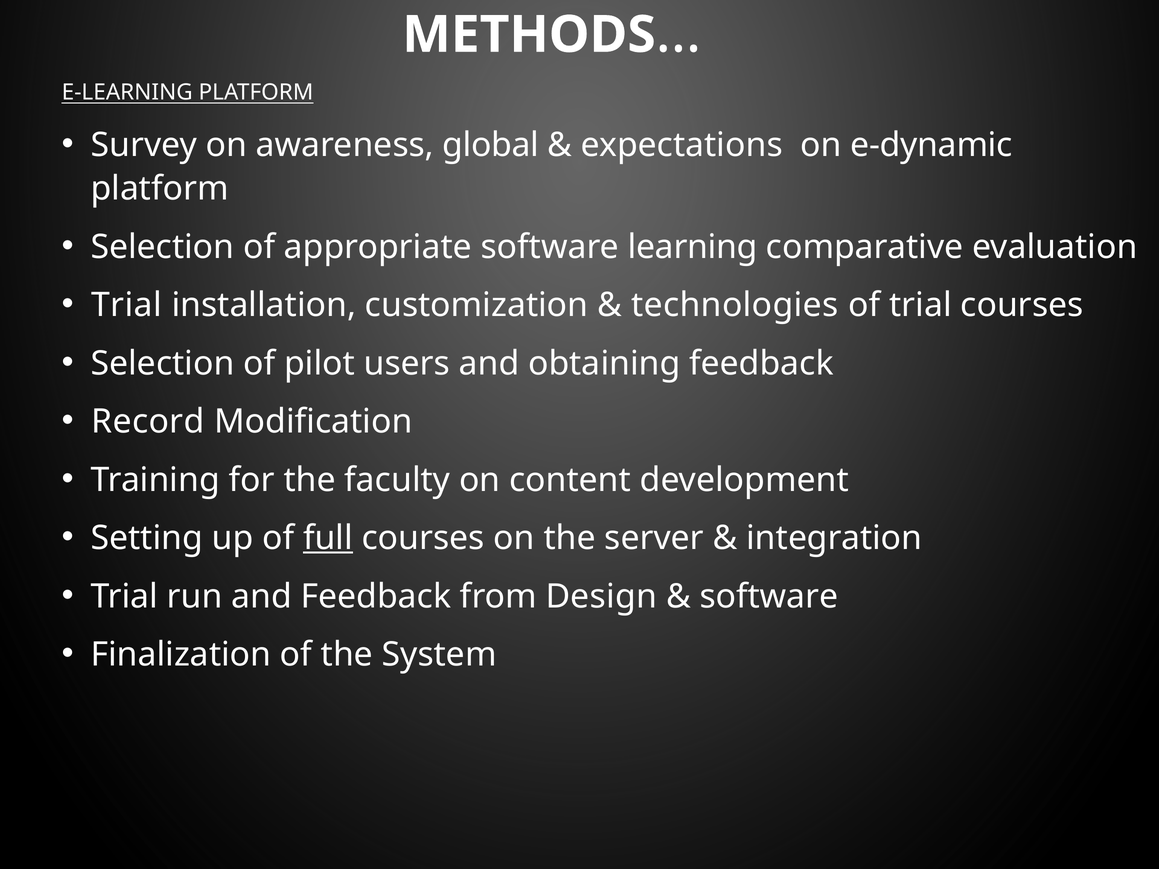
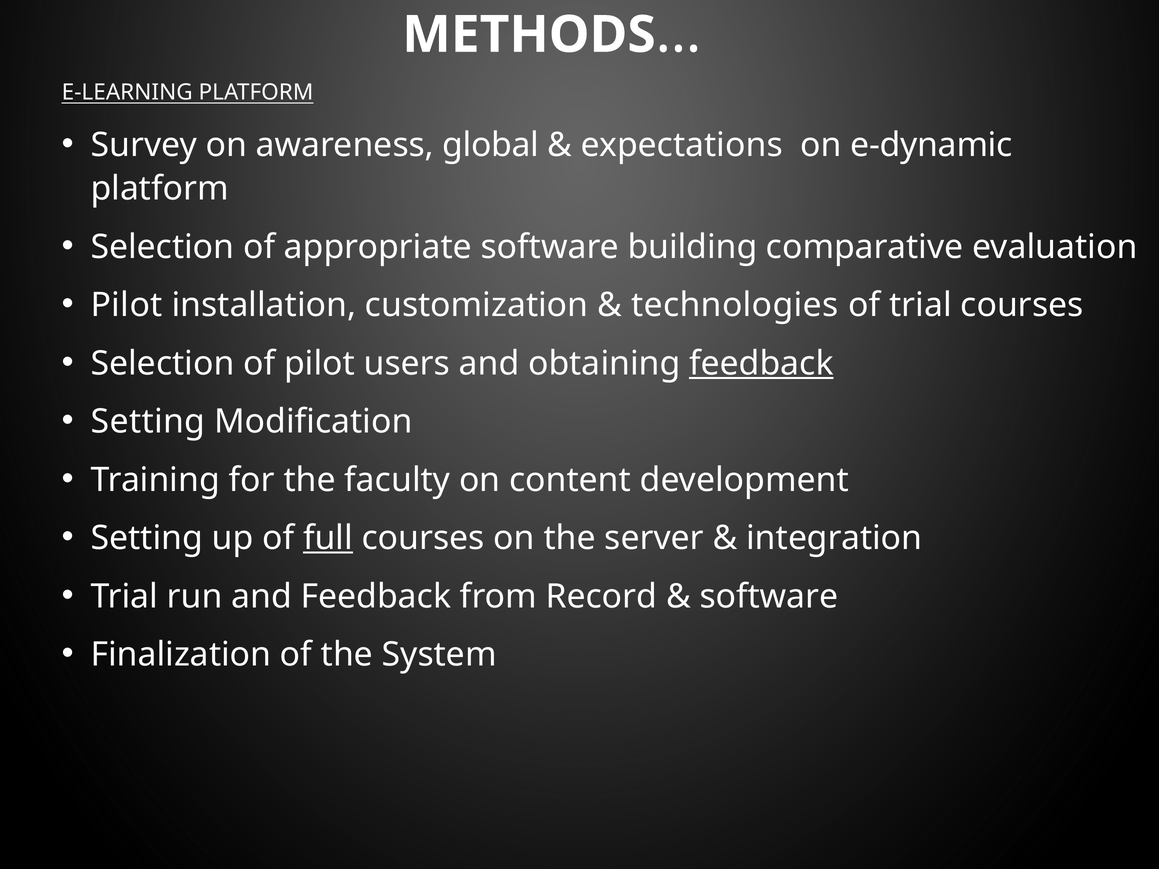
learning: learning -> building
Trial at (127, 305): Trial -> Pilot
feedback at (761, 364) underline: none -> present
Record at (148, 422): Record -> Setting
Design: Design -> Record
